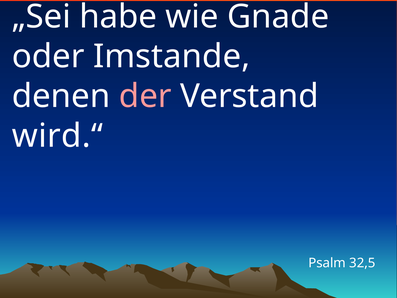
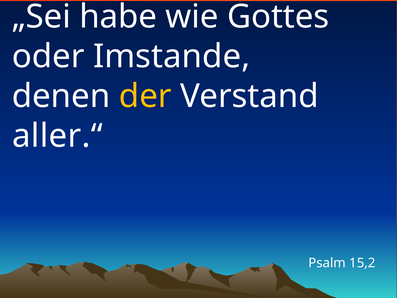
Gnade: Gnade -> Gottes
der colour: pink -> yellow
wird.“: wird.“ -> aller.“
32,5: 32,5 -> 15,2
